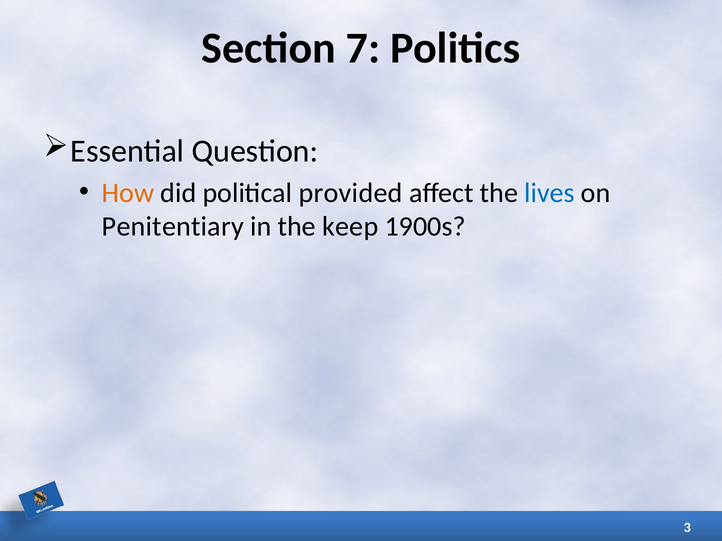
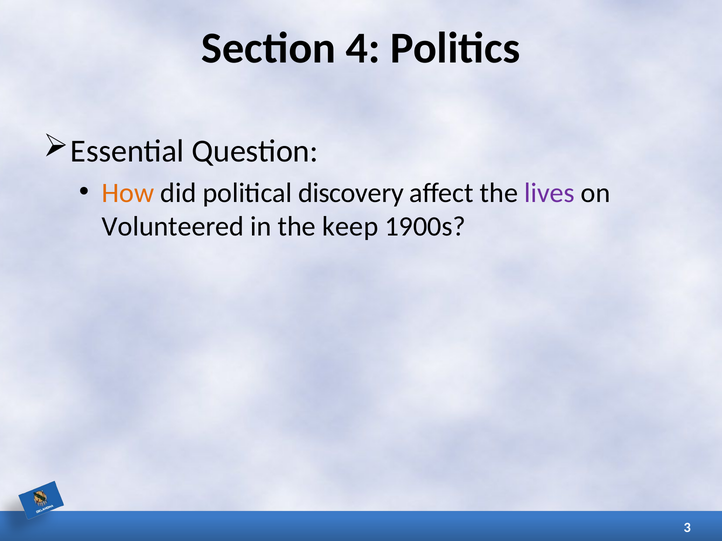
7: 7 -> 4
provided: provided -> discovery
lives colour: blue -> purple
Penitentiary: Penitentiary -> Volunteered
